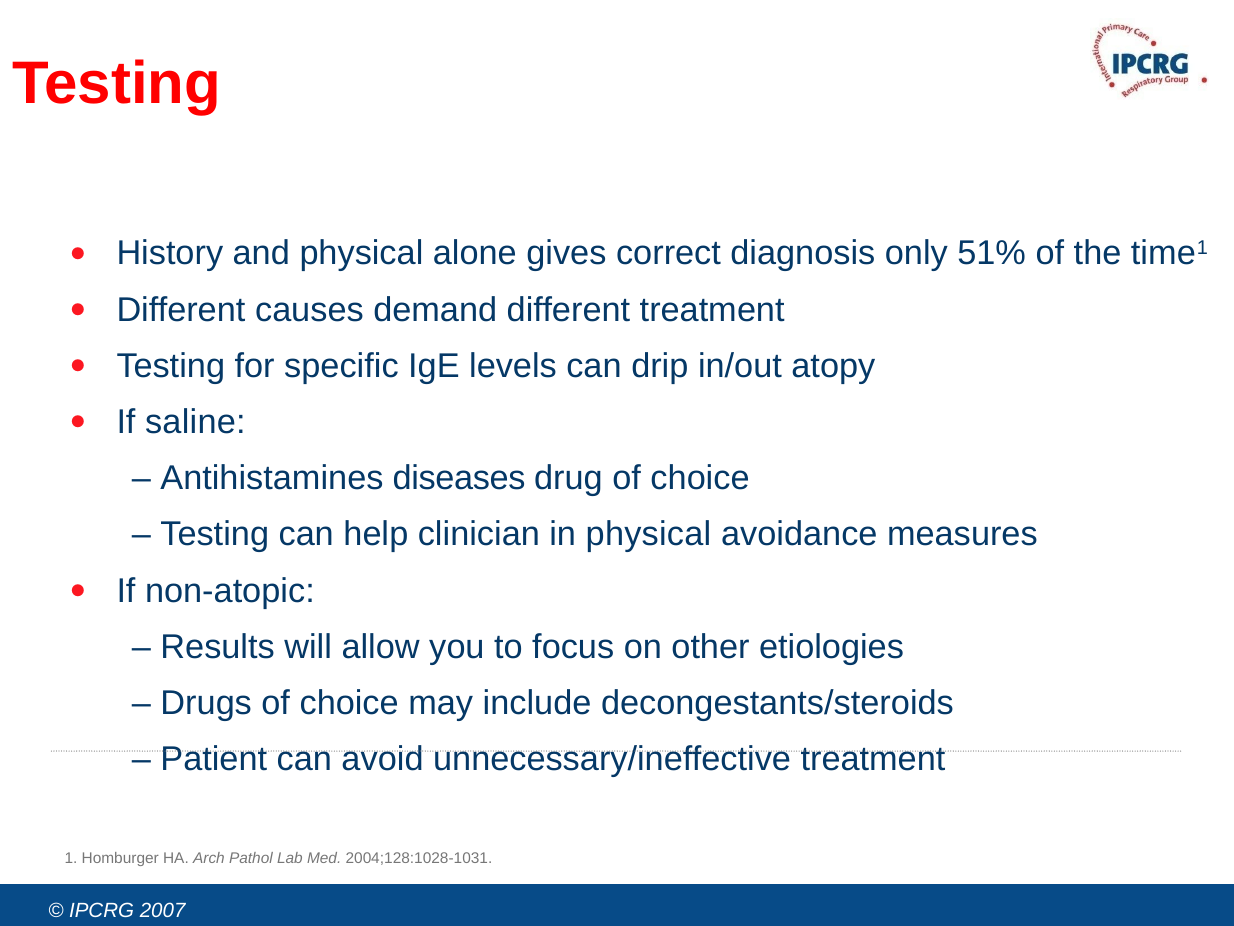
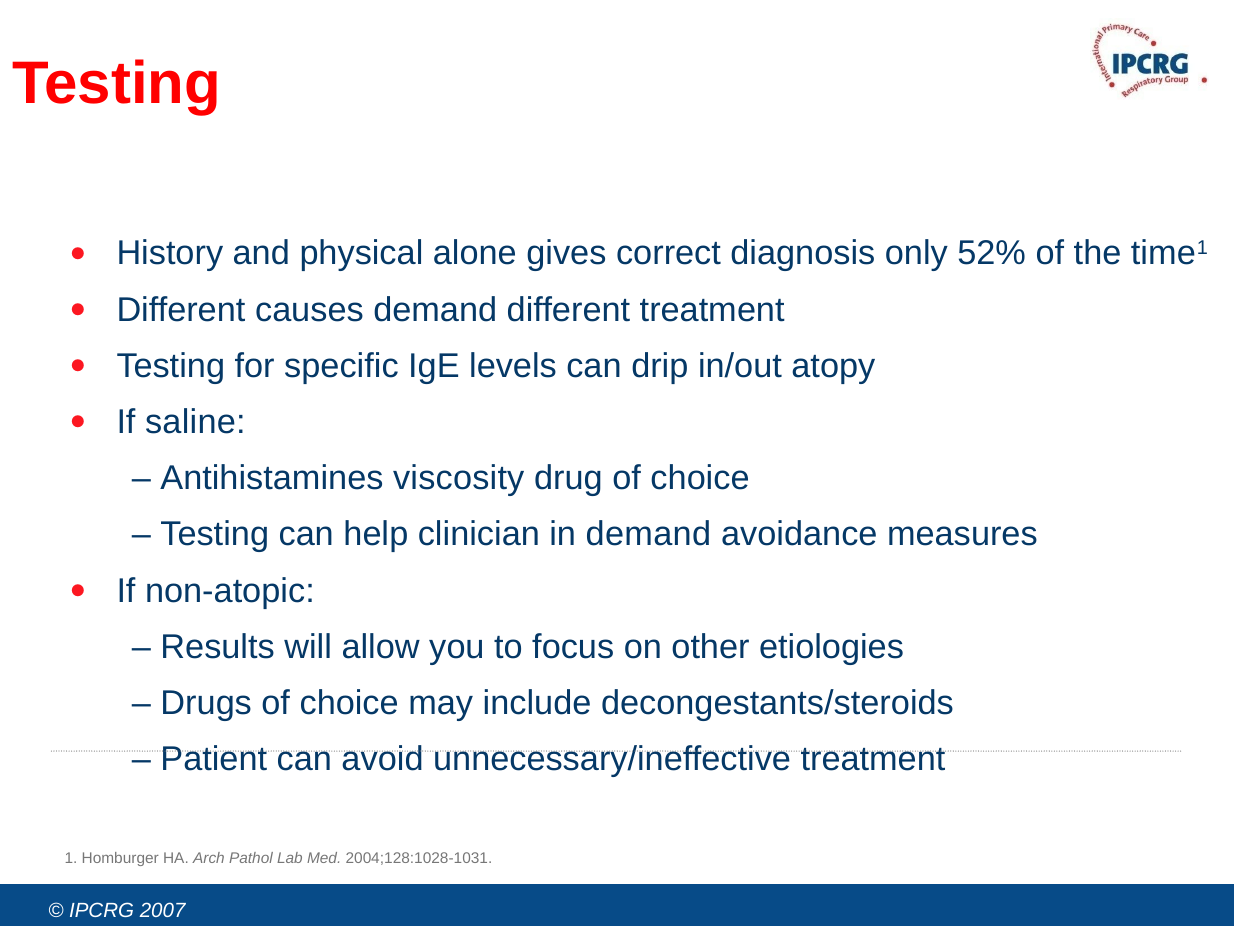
51%: 51% -> 52%
diseases: diseases -> viscosity
in physical: physical -> demand
